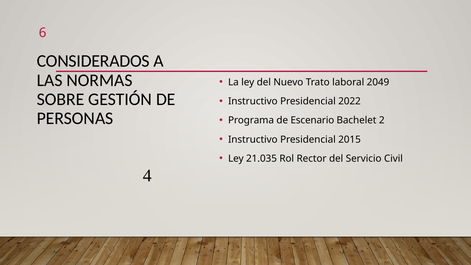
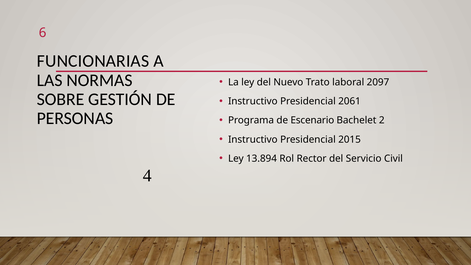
CONSIDERADOS: CONSIDERADOS -> FUNCIONARIAS
2049: 2049 -> 2097
2022: 2022 -> 2061
21.035: 21.035 -> 13.894
